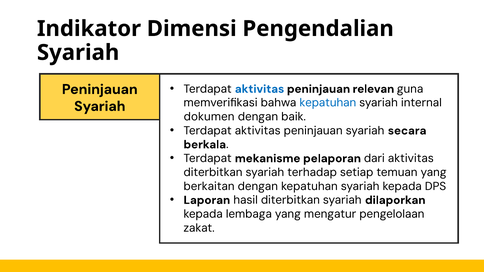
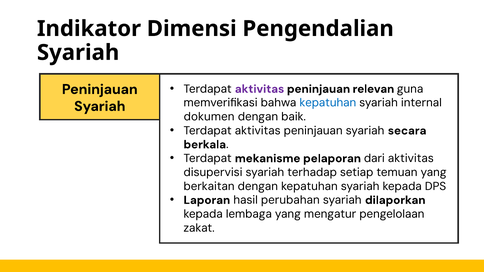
aktivitas at (260, 89) colour: blue -> purple
diterbitkan at (213, 172): diterbitkan -> disupervisi
hasil diterbitkan: diterbitkan -> perubahan
